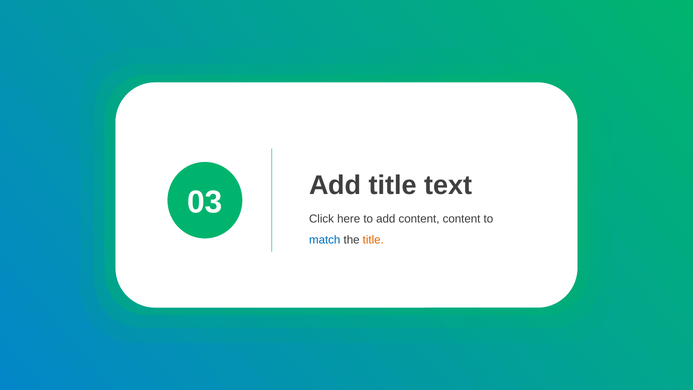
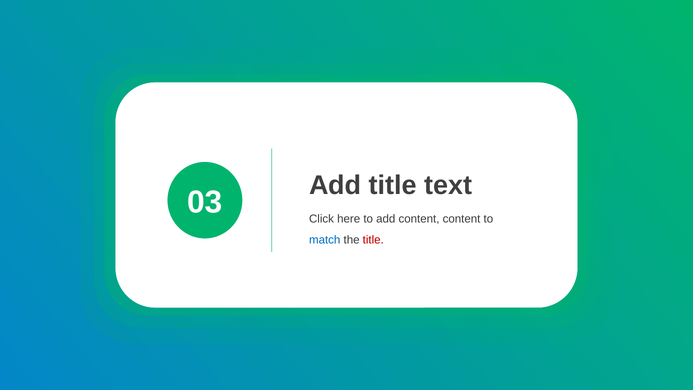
title at (373, 240) colour: orange -> red
